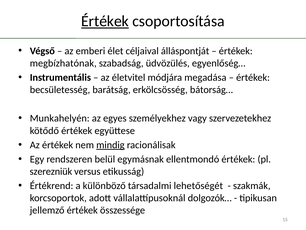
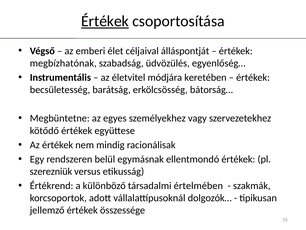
megadása: megadása -> keretében
Munkahelyén: Munkahelyén -> Megbüntetne
mindig underline: present -> none
lehetőségét: lehetőségét -> értelmében
